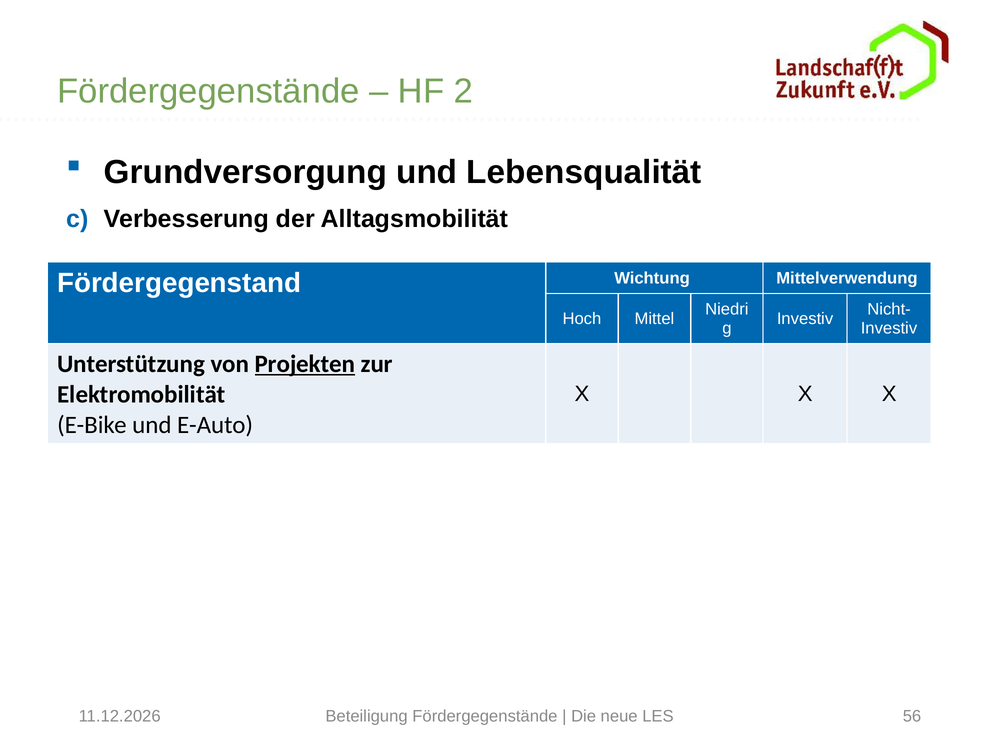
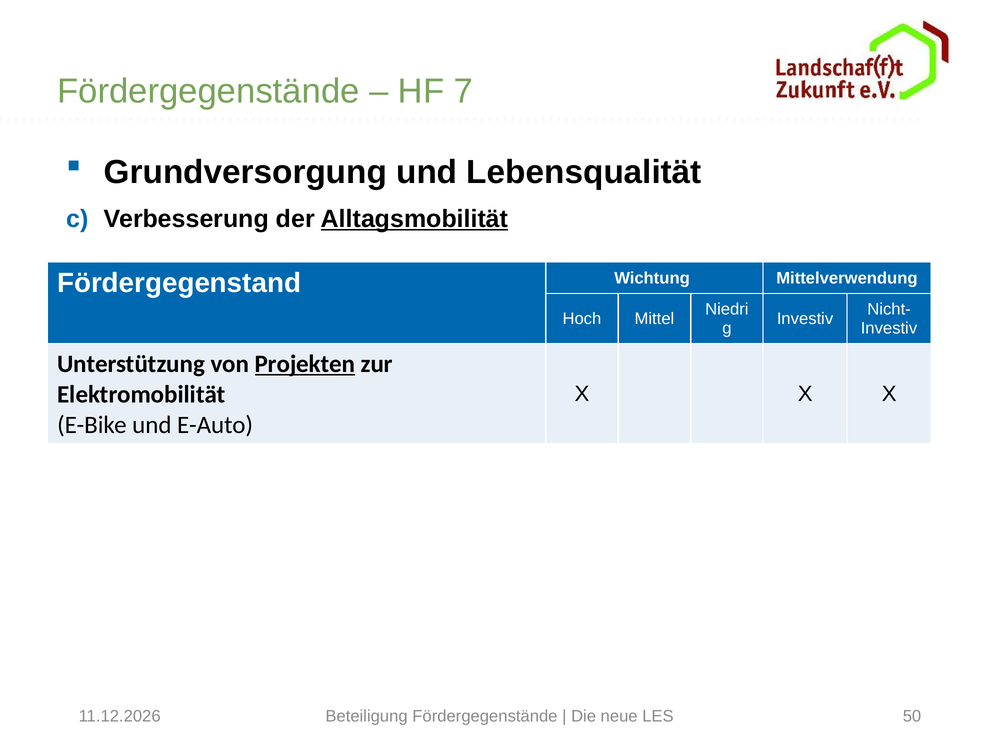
2: 2 -> 7
Alltagsmobilität underline: none -> present
56: 56 -> 50
